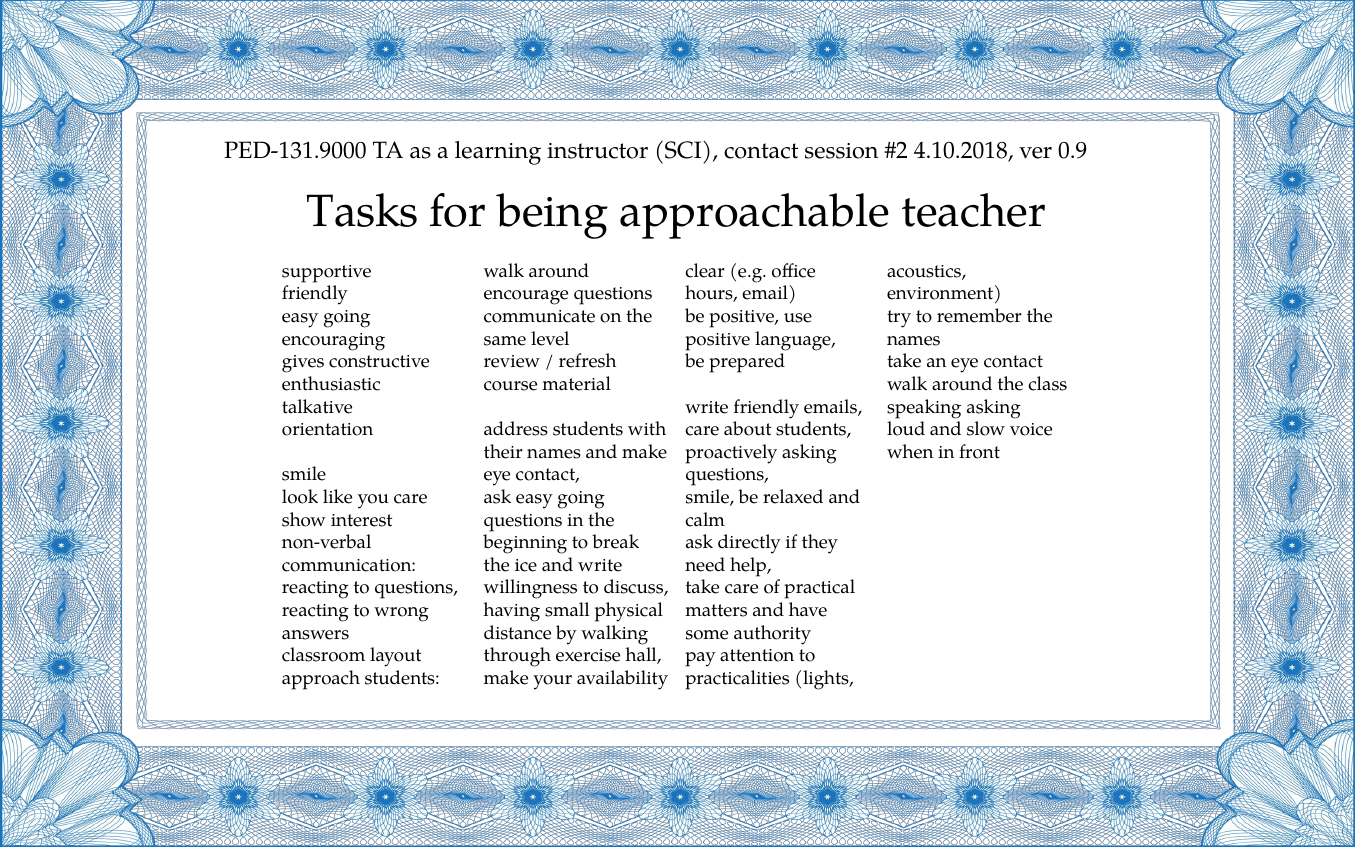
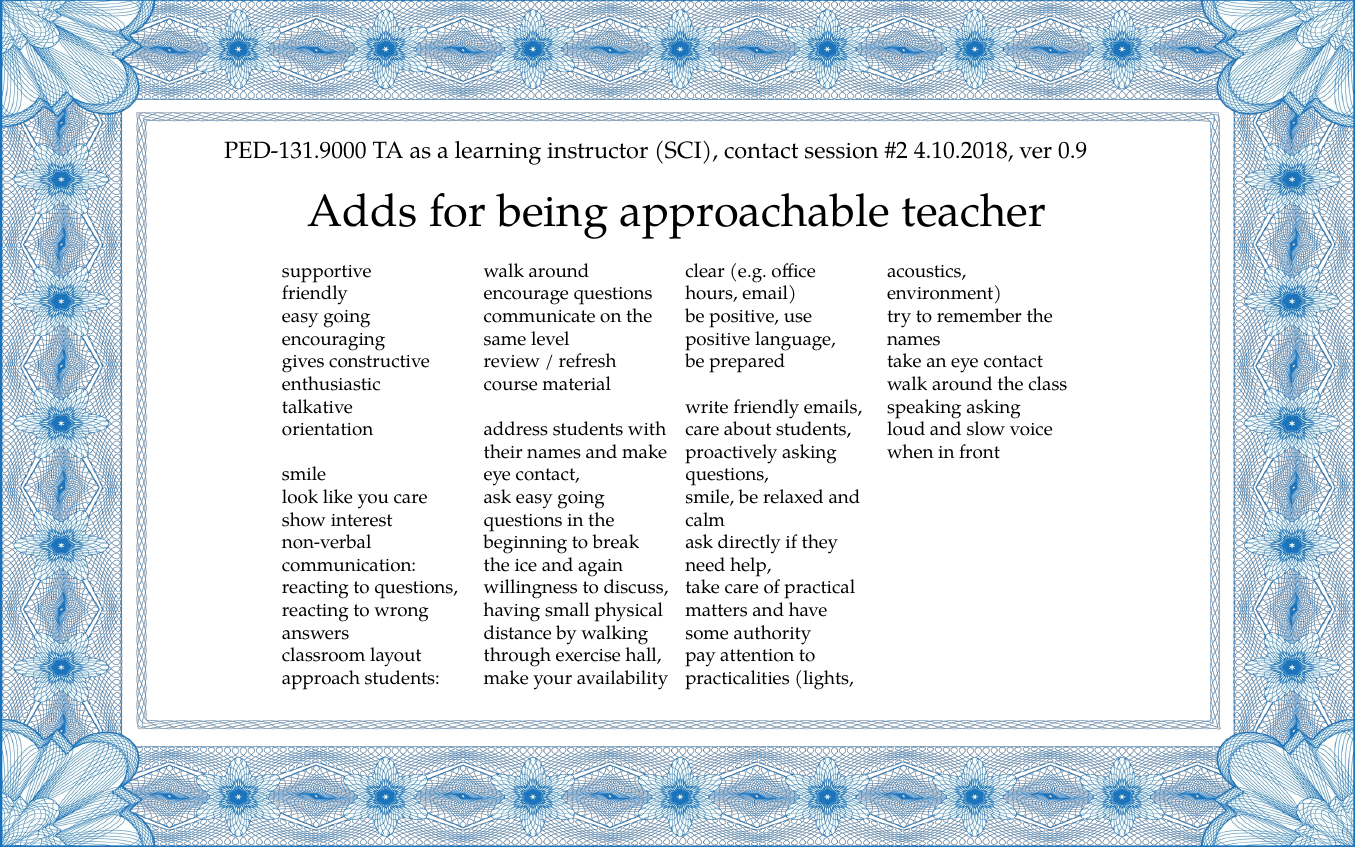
Tasks: Tasks -> Adds
and write: write -> again
